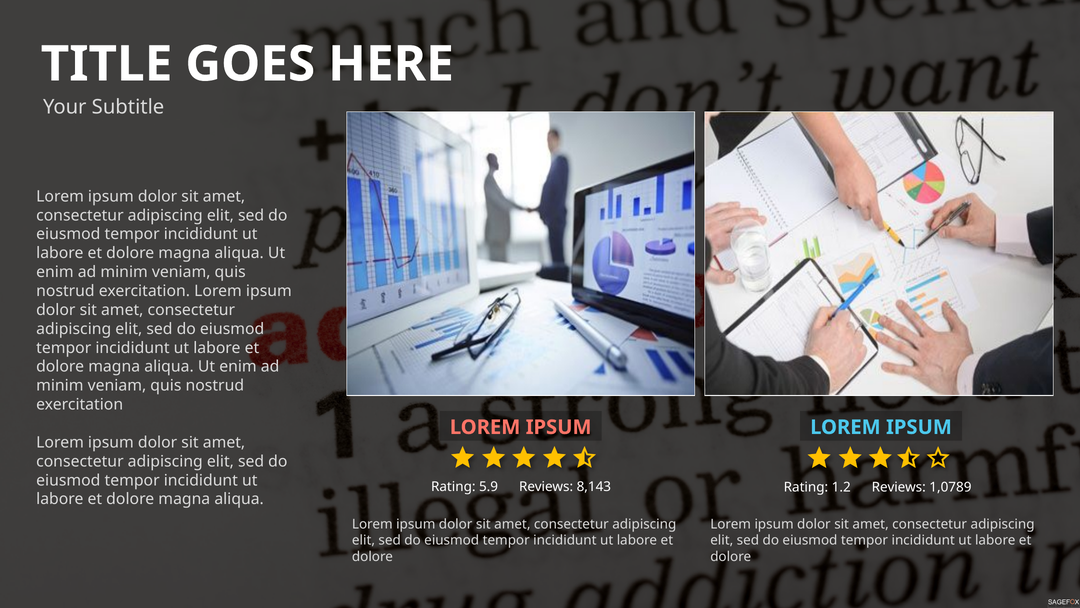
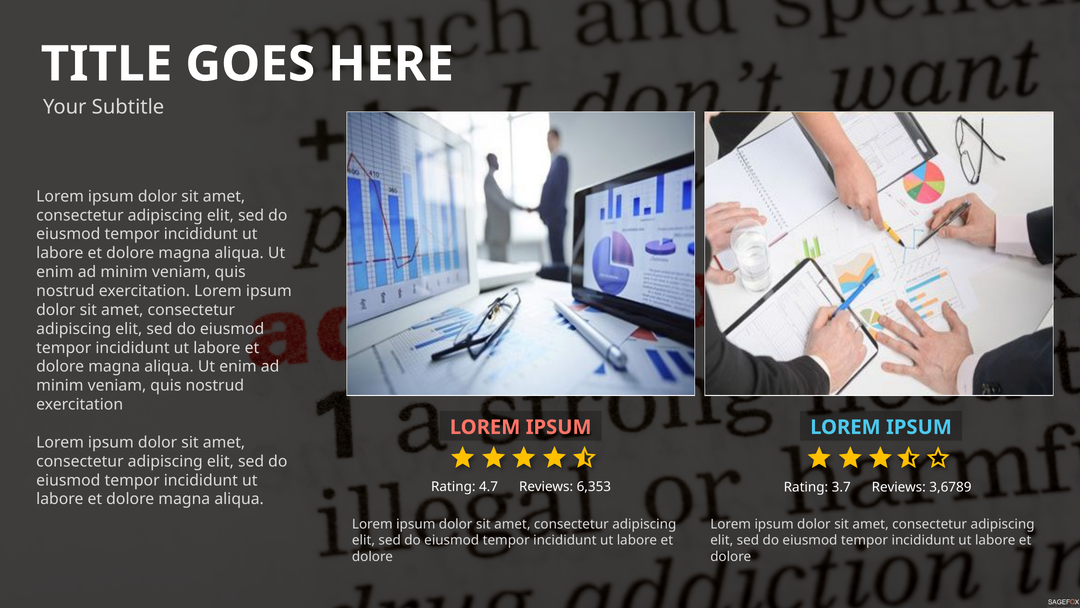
5.9: 5.9 -> 4.7
8,143: 8,143 -> 6,353
1.2: 1.2 -> 3.7
1,0789: 1,0789 -> 3,6789
